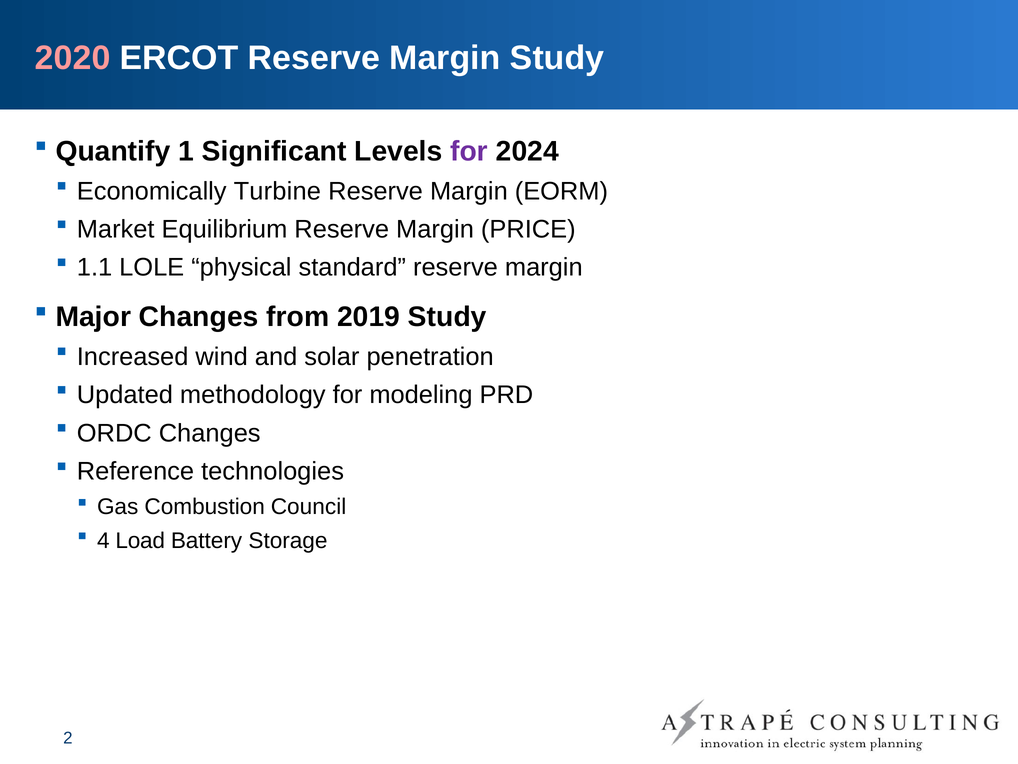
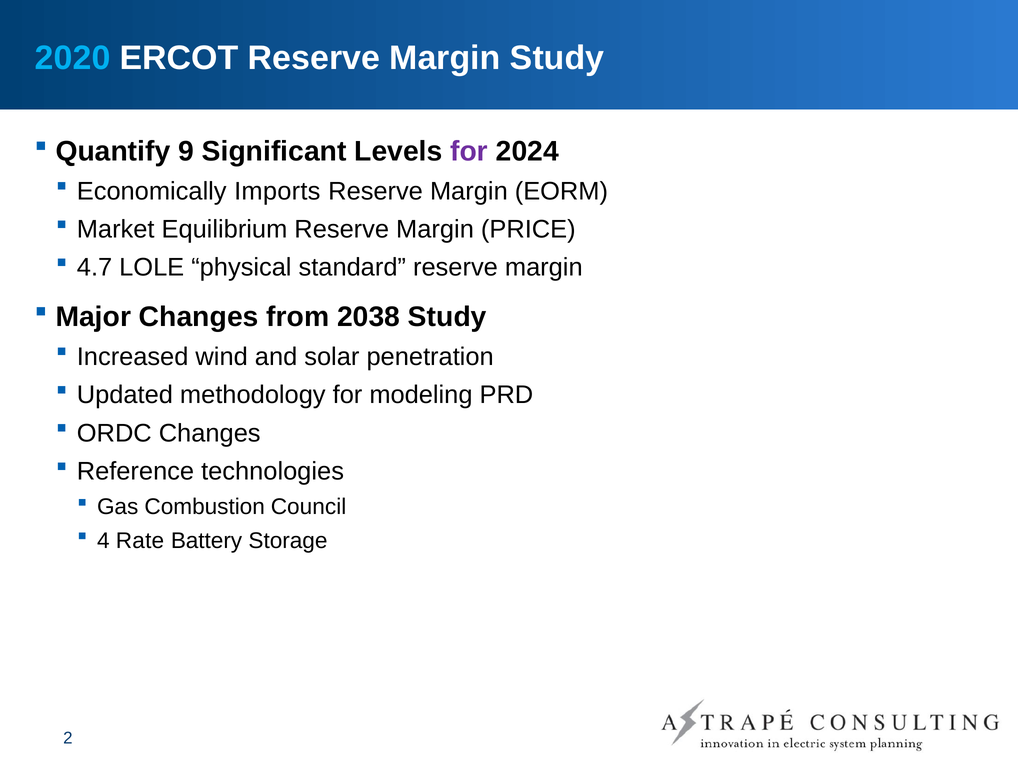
2020 colour: pink -> light blue
1: 1 -> 9
Turbine: Turbine -> Imports
1.1: 1.1 -> 4.7
2019: 2019 -> 2038
Load: Load -> Rate
